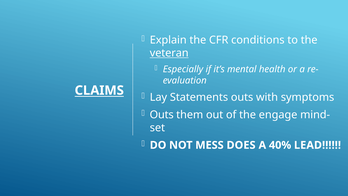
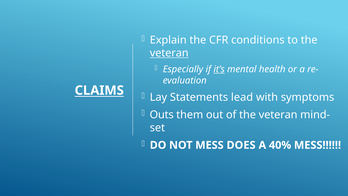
it’s underline: none -> present
Statements outs: outs -> lead
of the engage: engage -> veteran
40% LEAD: LEAD -> MESS
